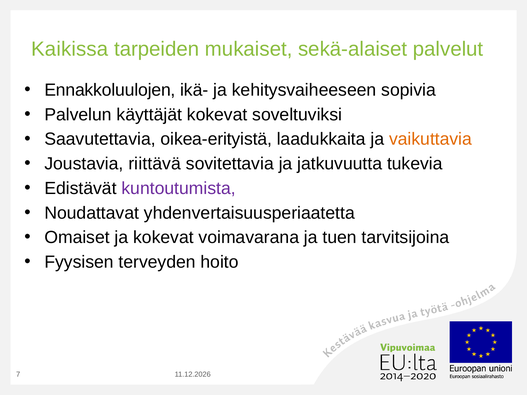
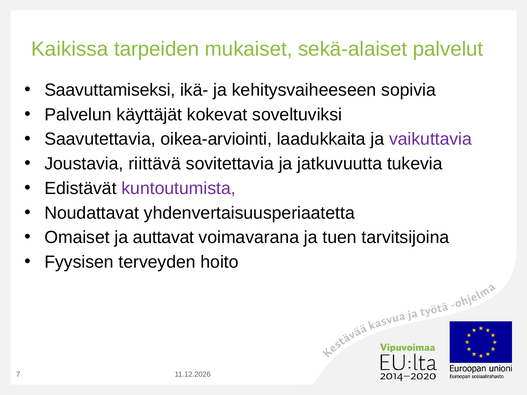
Ennakkoluulojen: Ennakkoluulojen -> Saavuttamiseksi
oikea-erityistä: oikea-erityistä -> oikea-arviointi
vaikuttavia colour: orange -> purple
ja kokevat: kokevat -> auttavat
